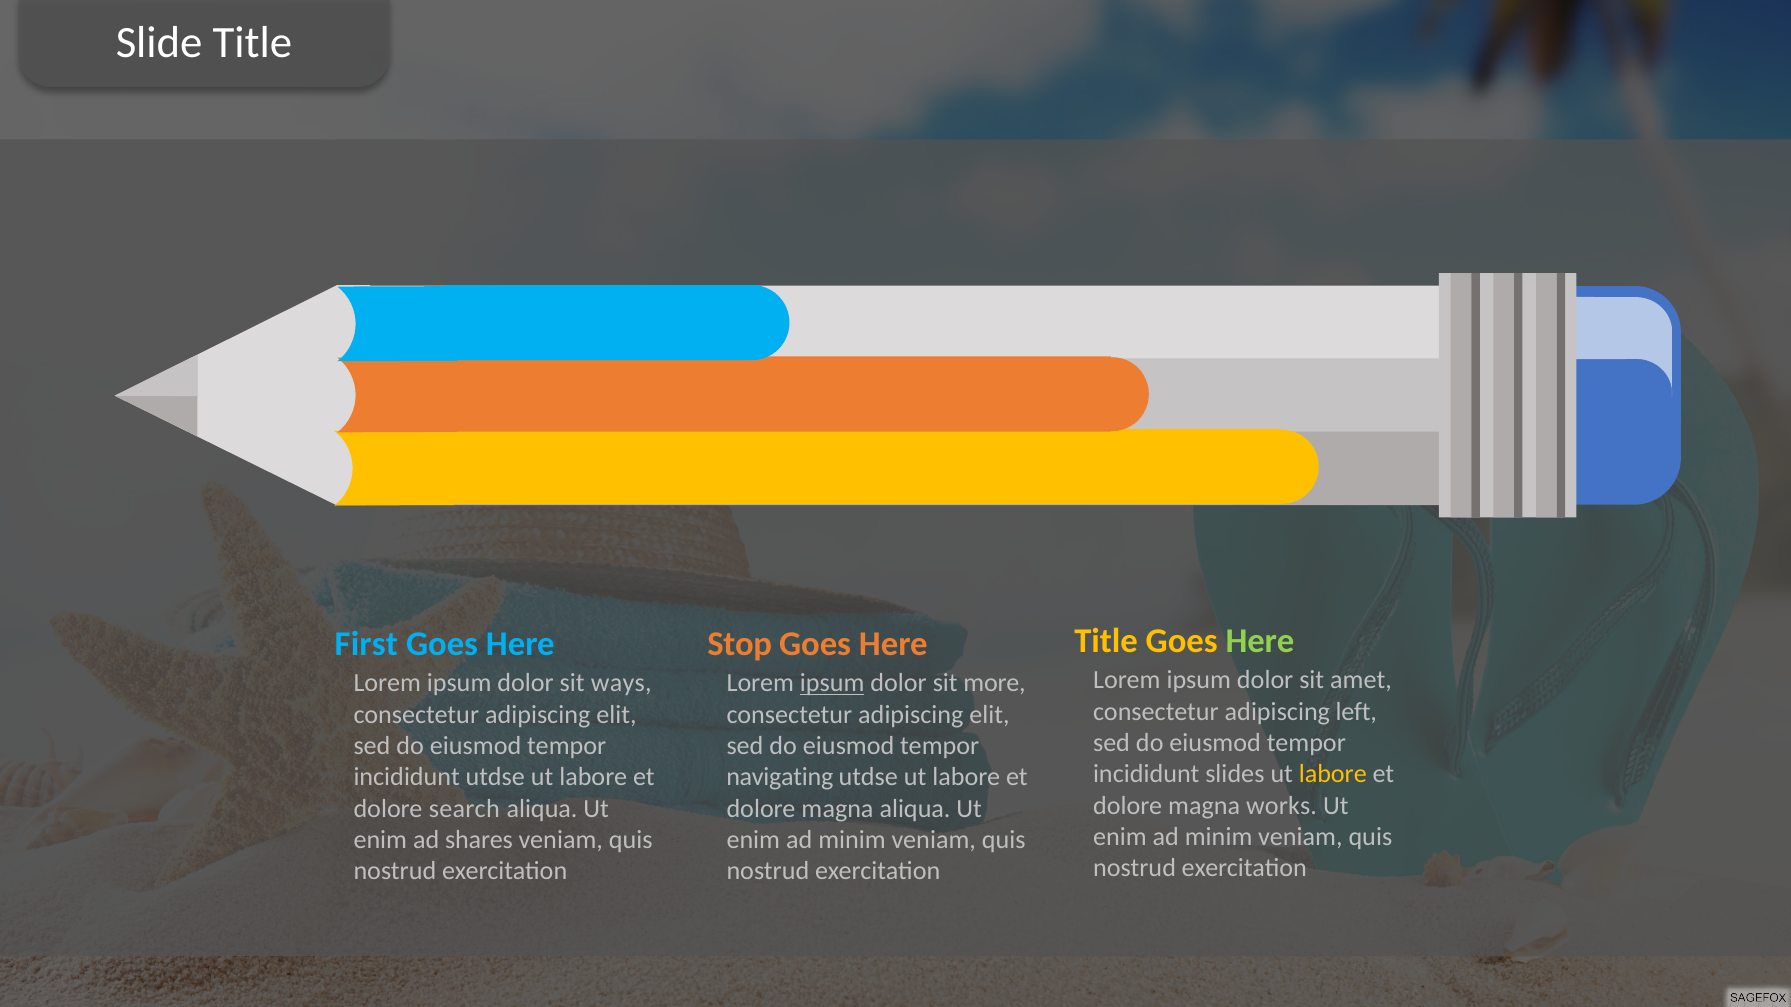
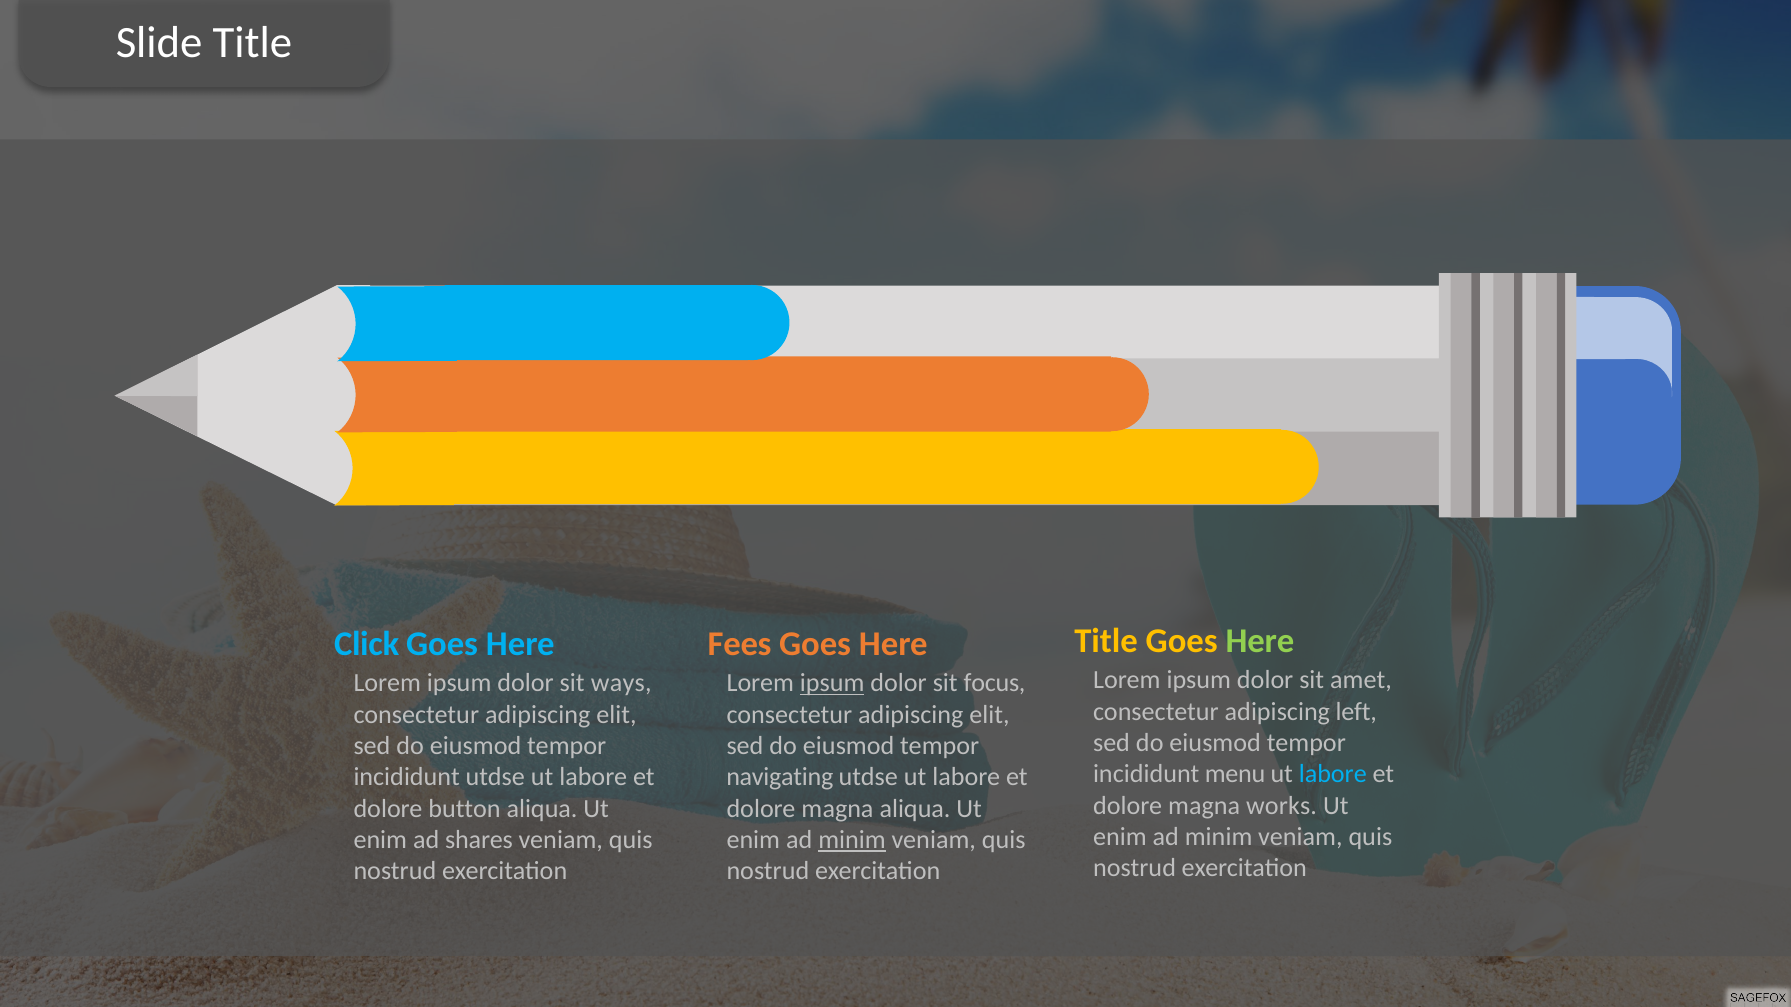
First: First -> Click
Stop: Stop -> Fees
more: more -> focus
slides: slides -> menu
labore at (1333, 775) colour: yellow -> light blue
search: search -> button
minim at (852, 840) underline: none -> present
